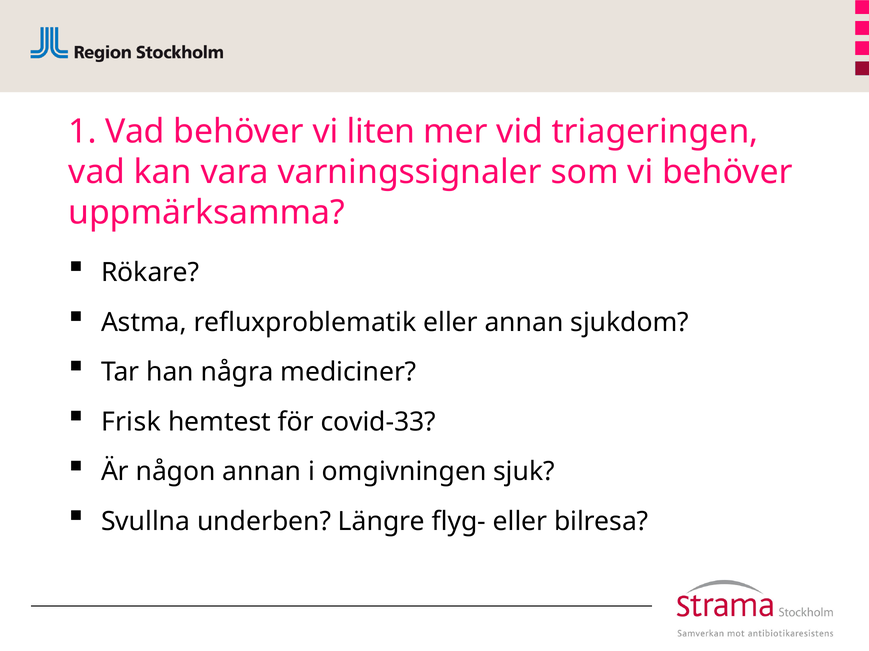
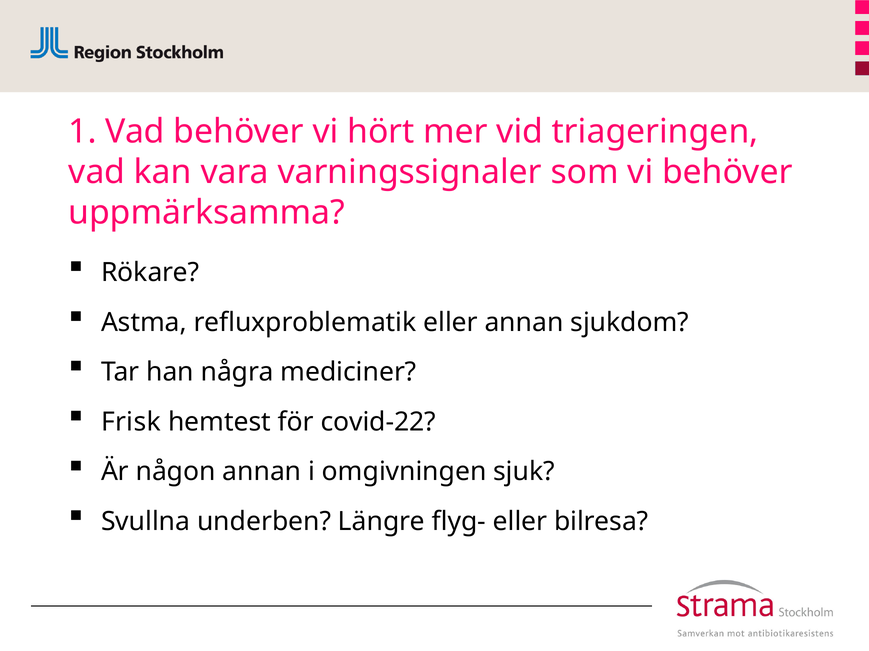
liten: liten -> hört
covid-33: covid-33 -> covid-22
